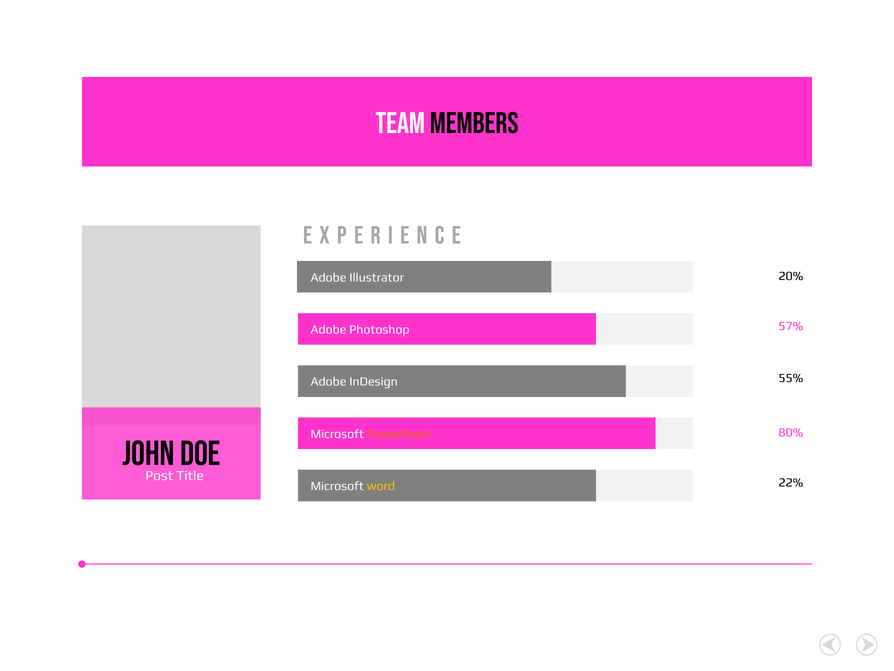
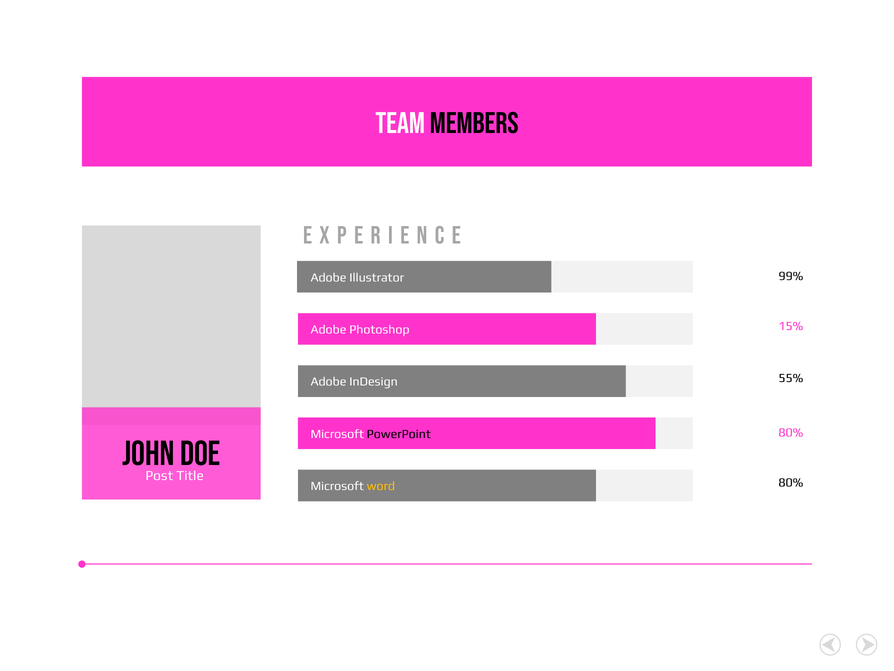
20%: 20% -> 99%
57%: 57% -> 15%
PowerPoint colour: orange -> black
22% at (791, 482): 22% -> 80%
